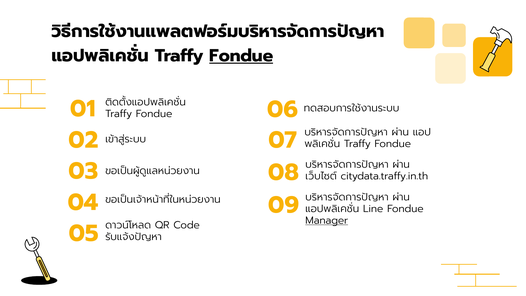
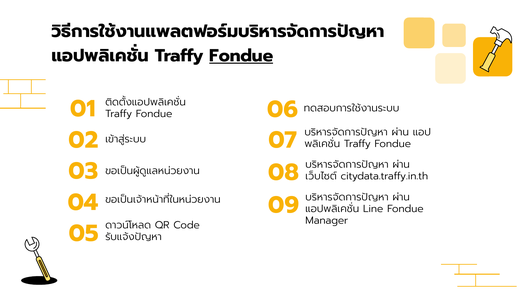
Manager underline: present -> none
